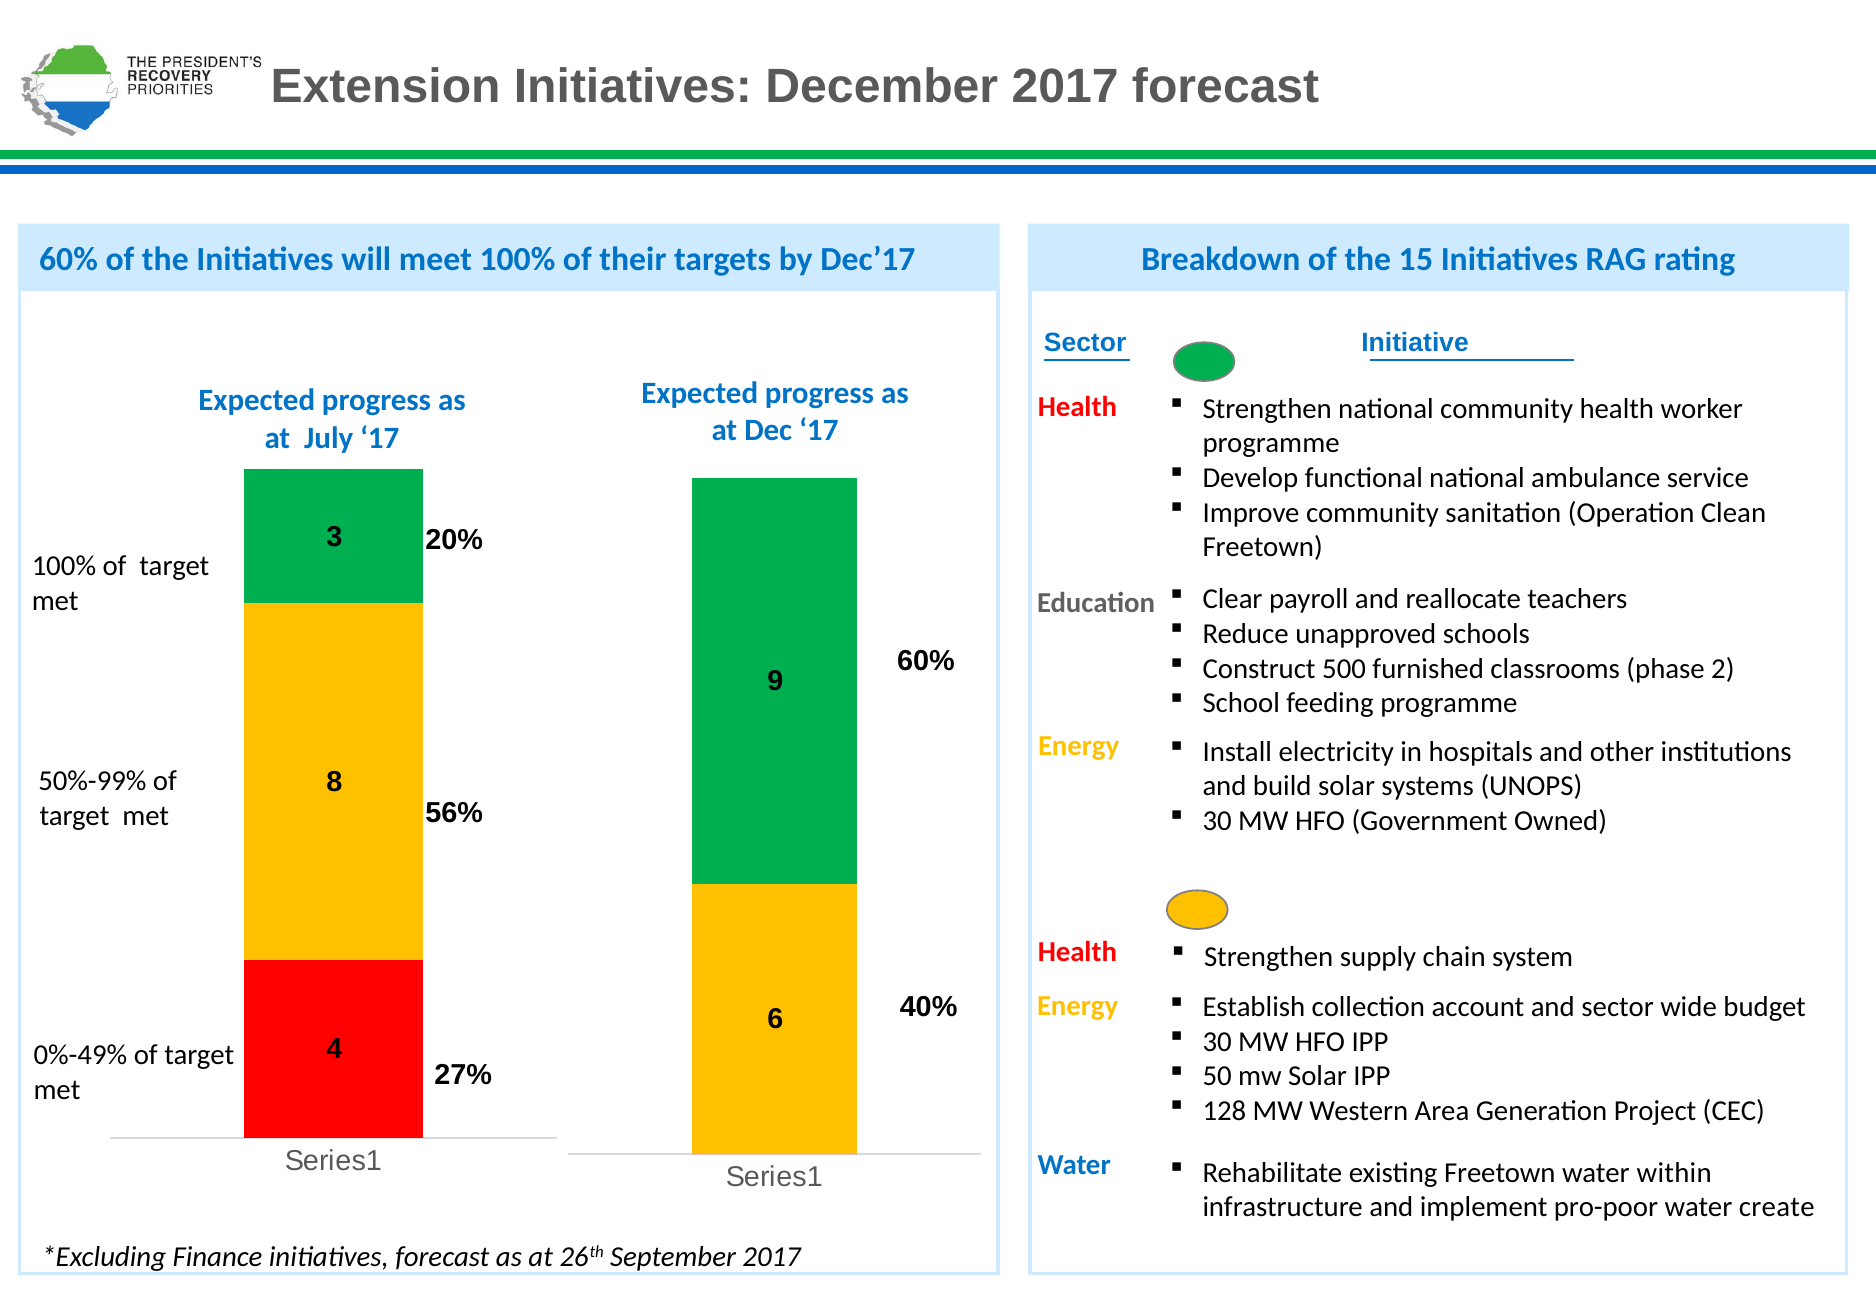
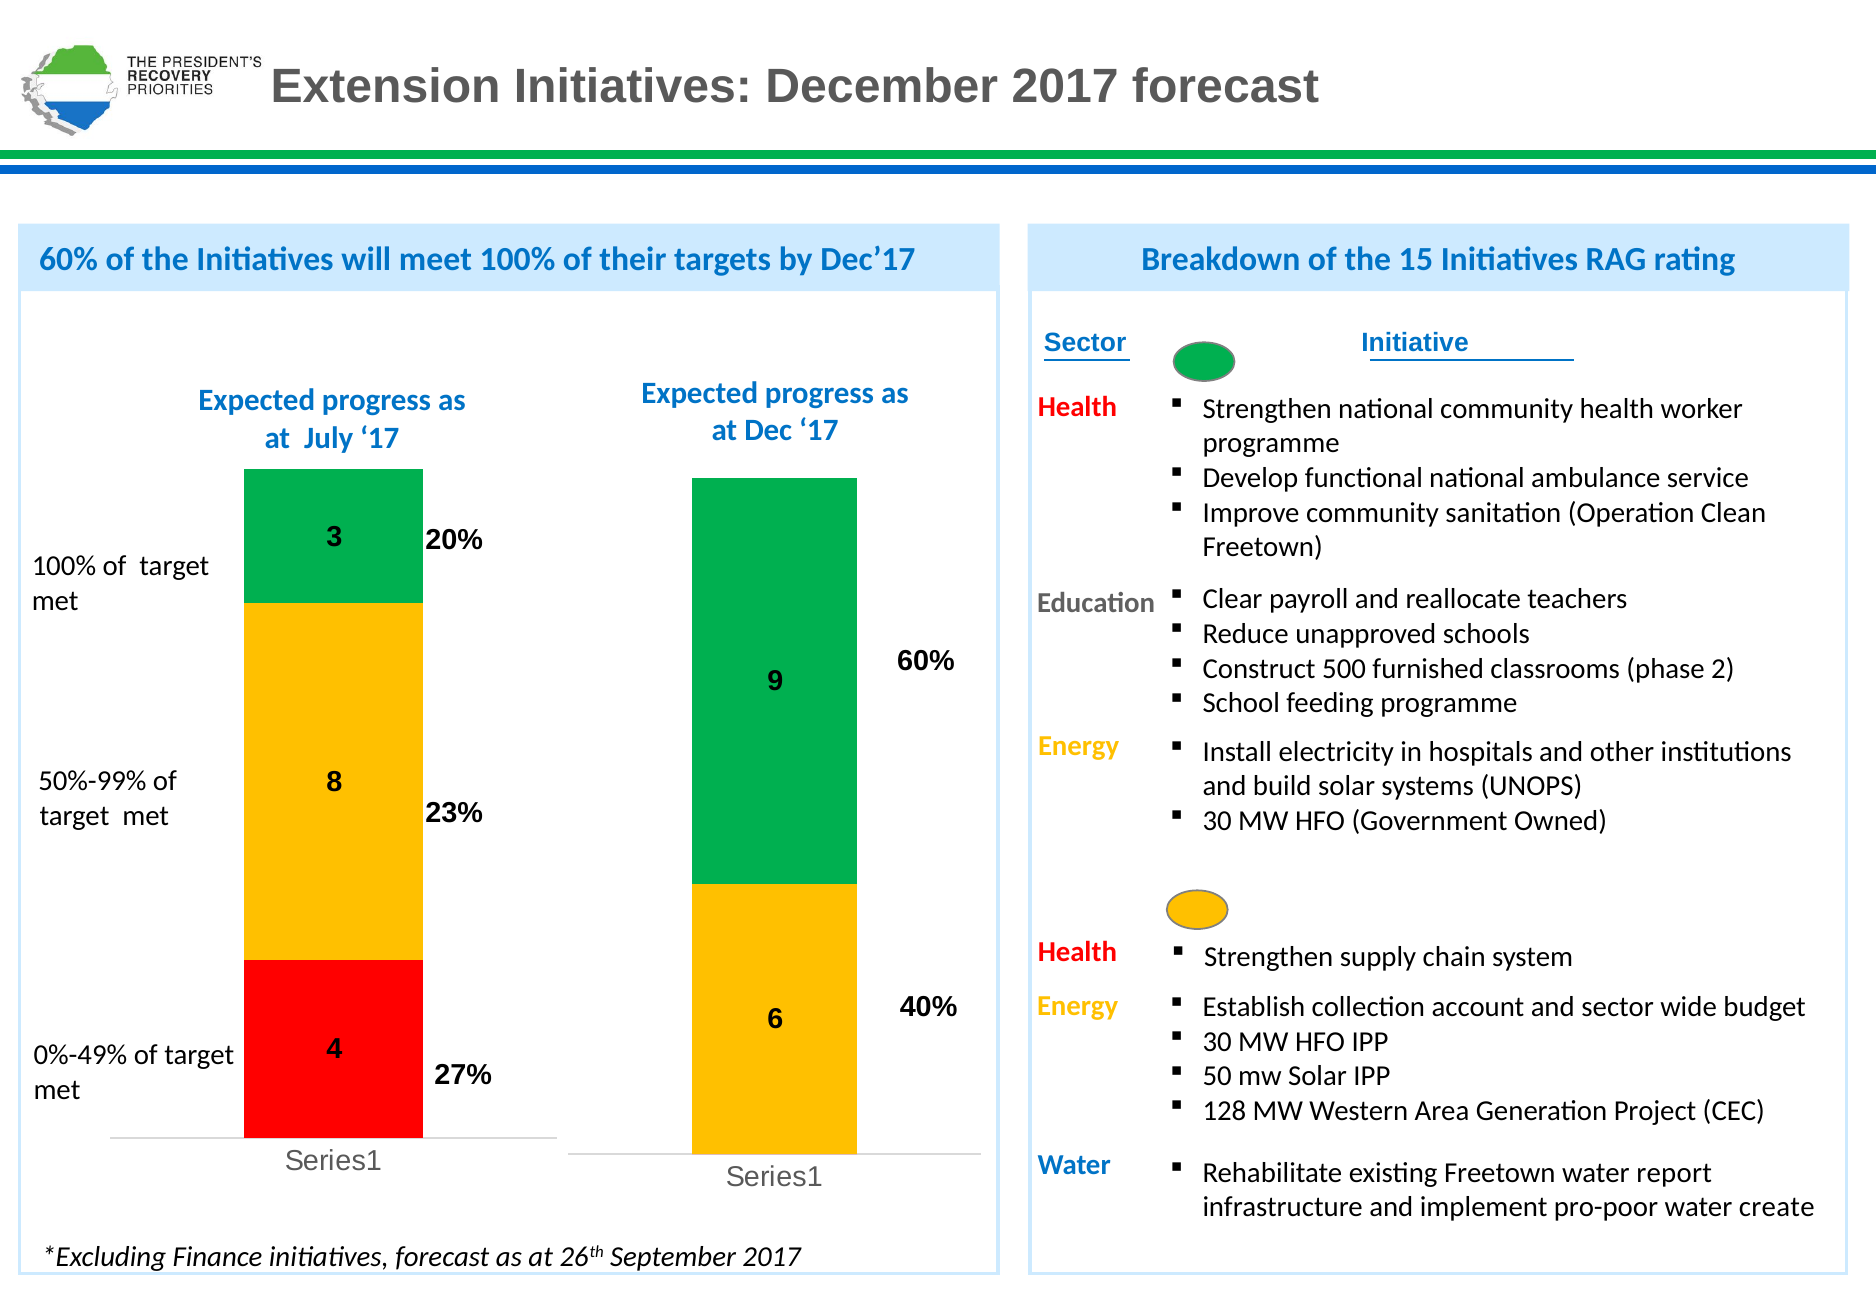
56%: 56% -> 23%
within: within -> report
